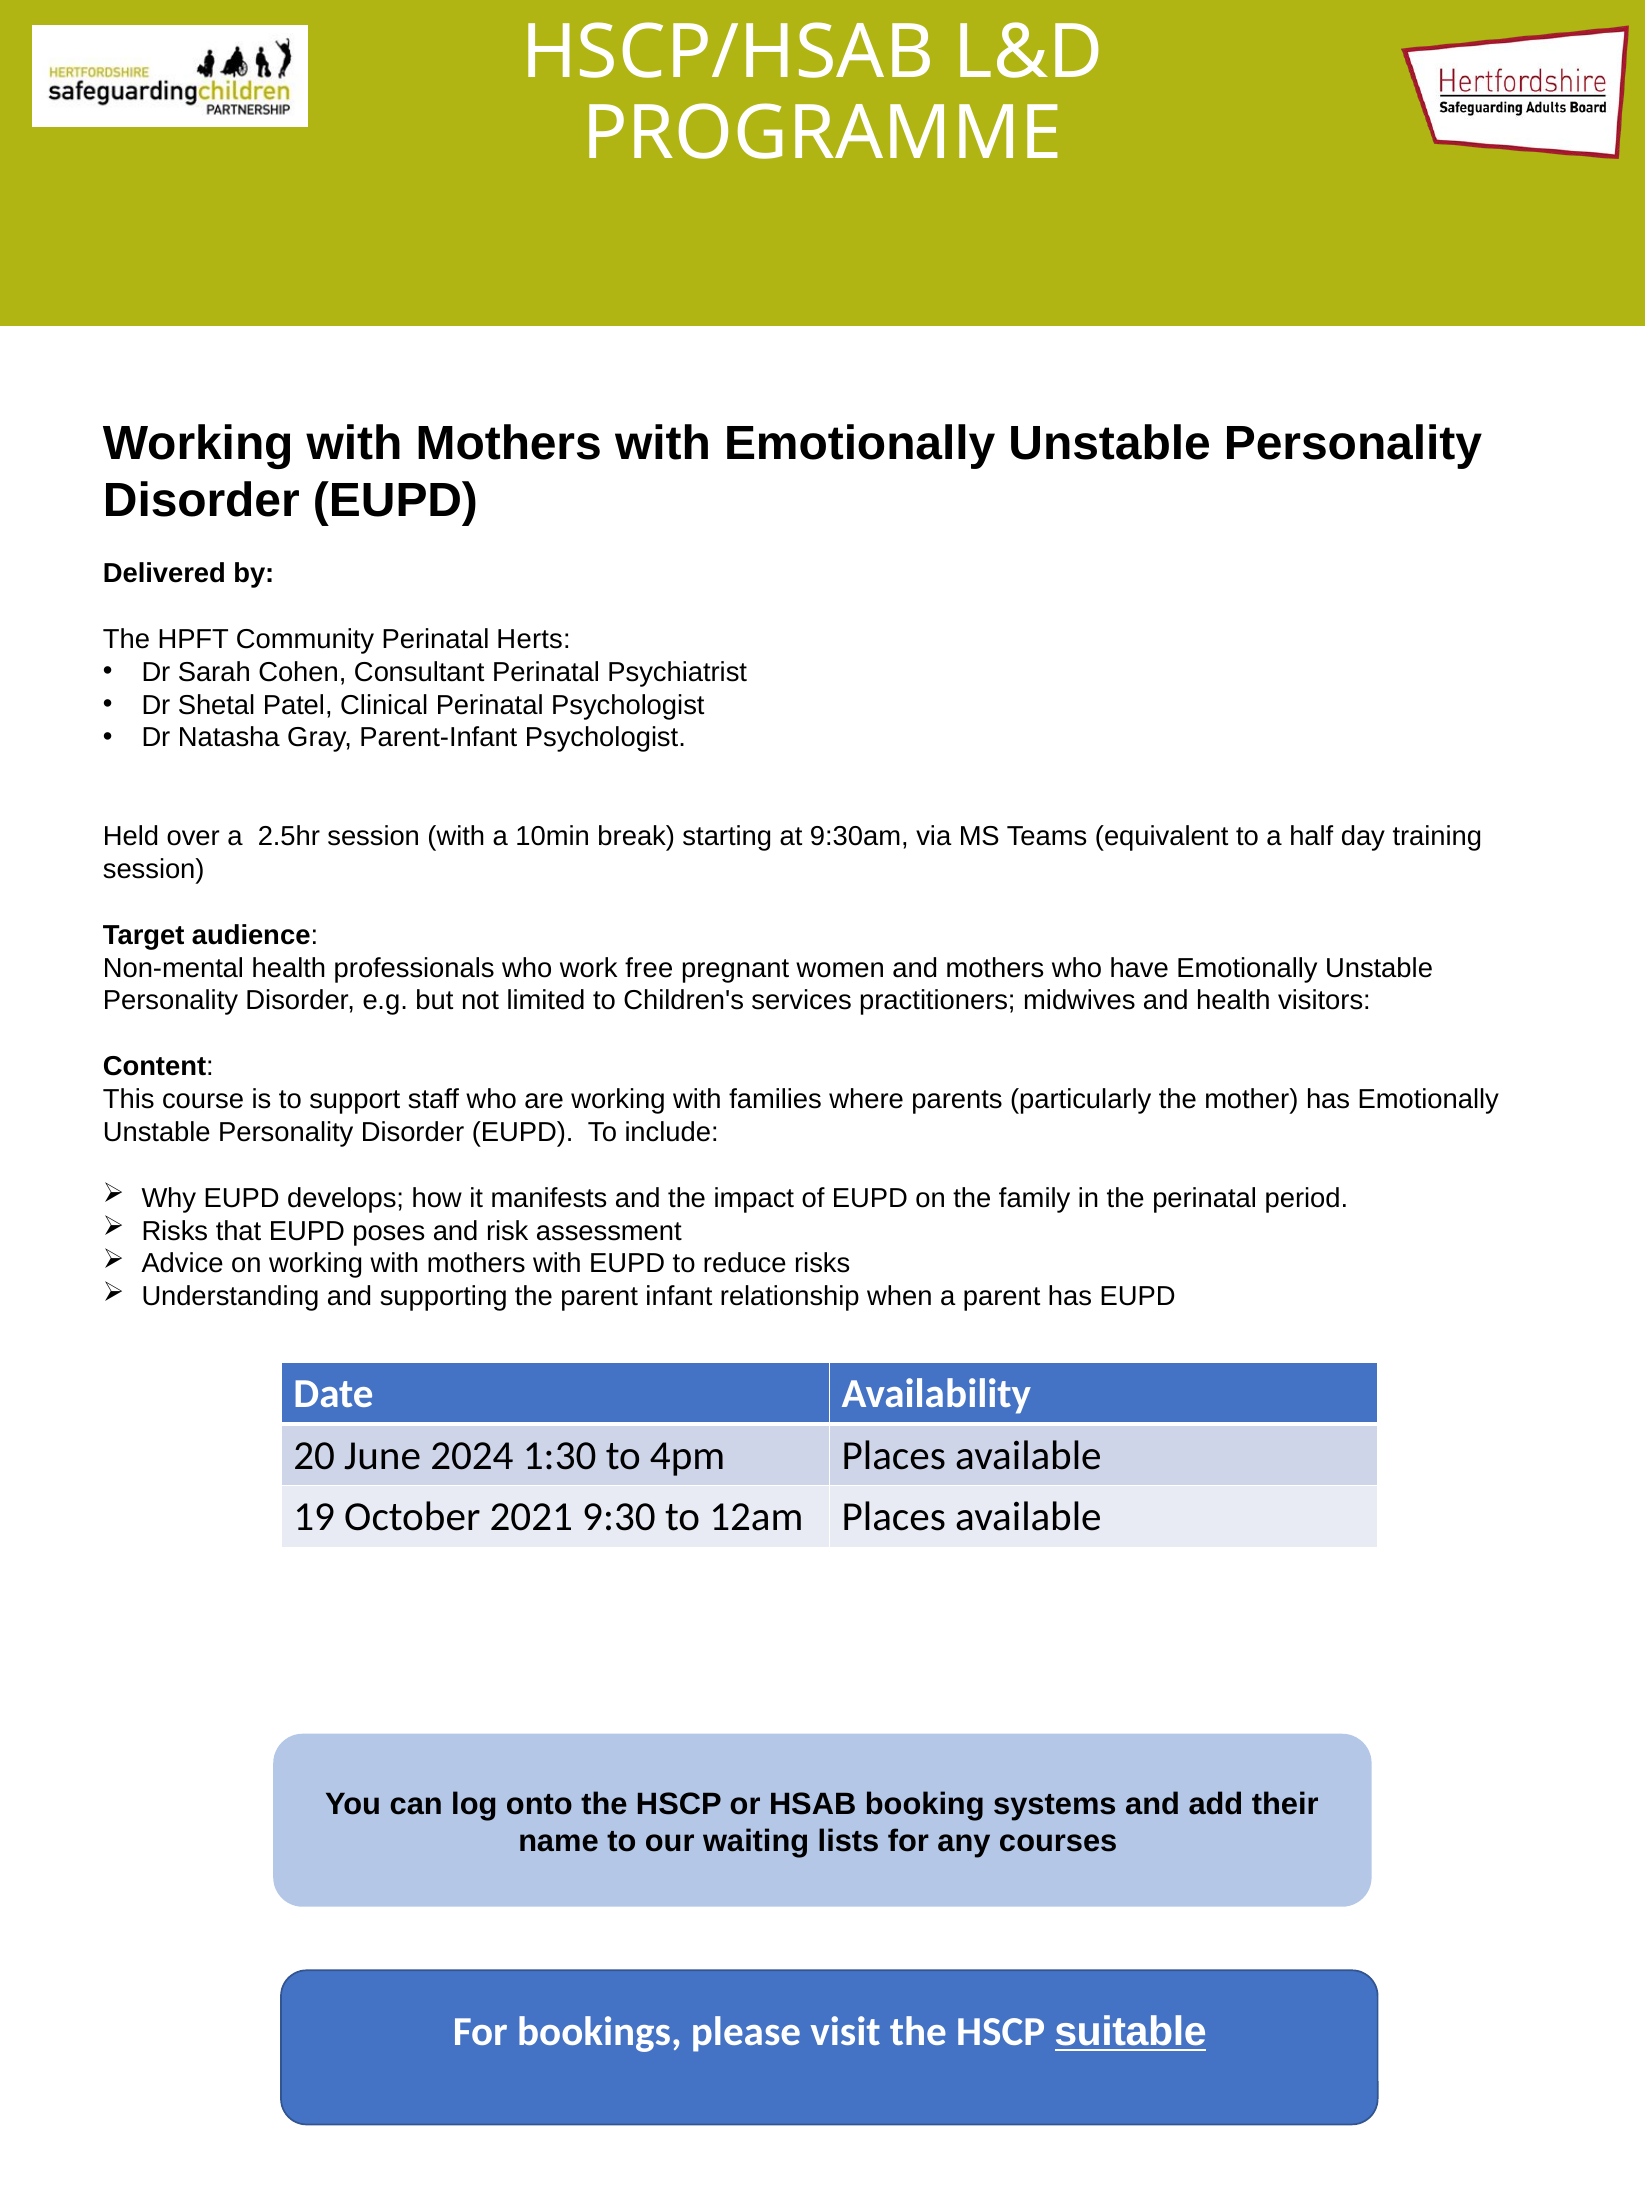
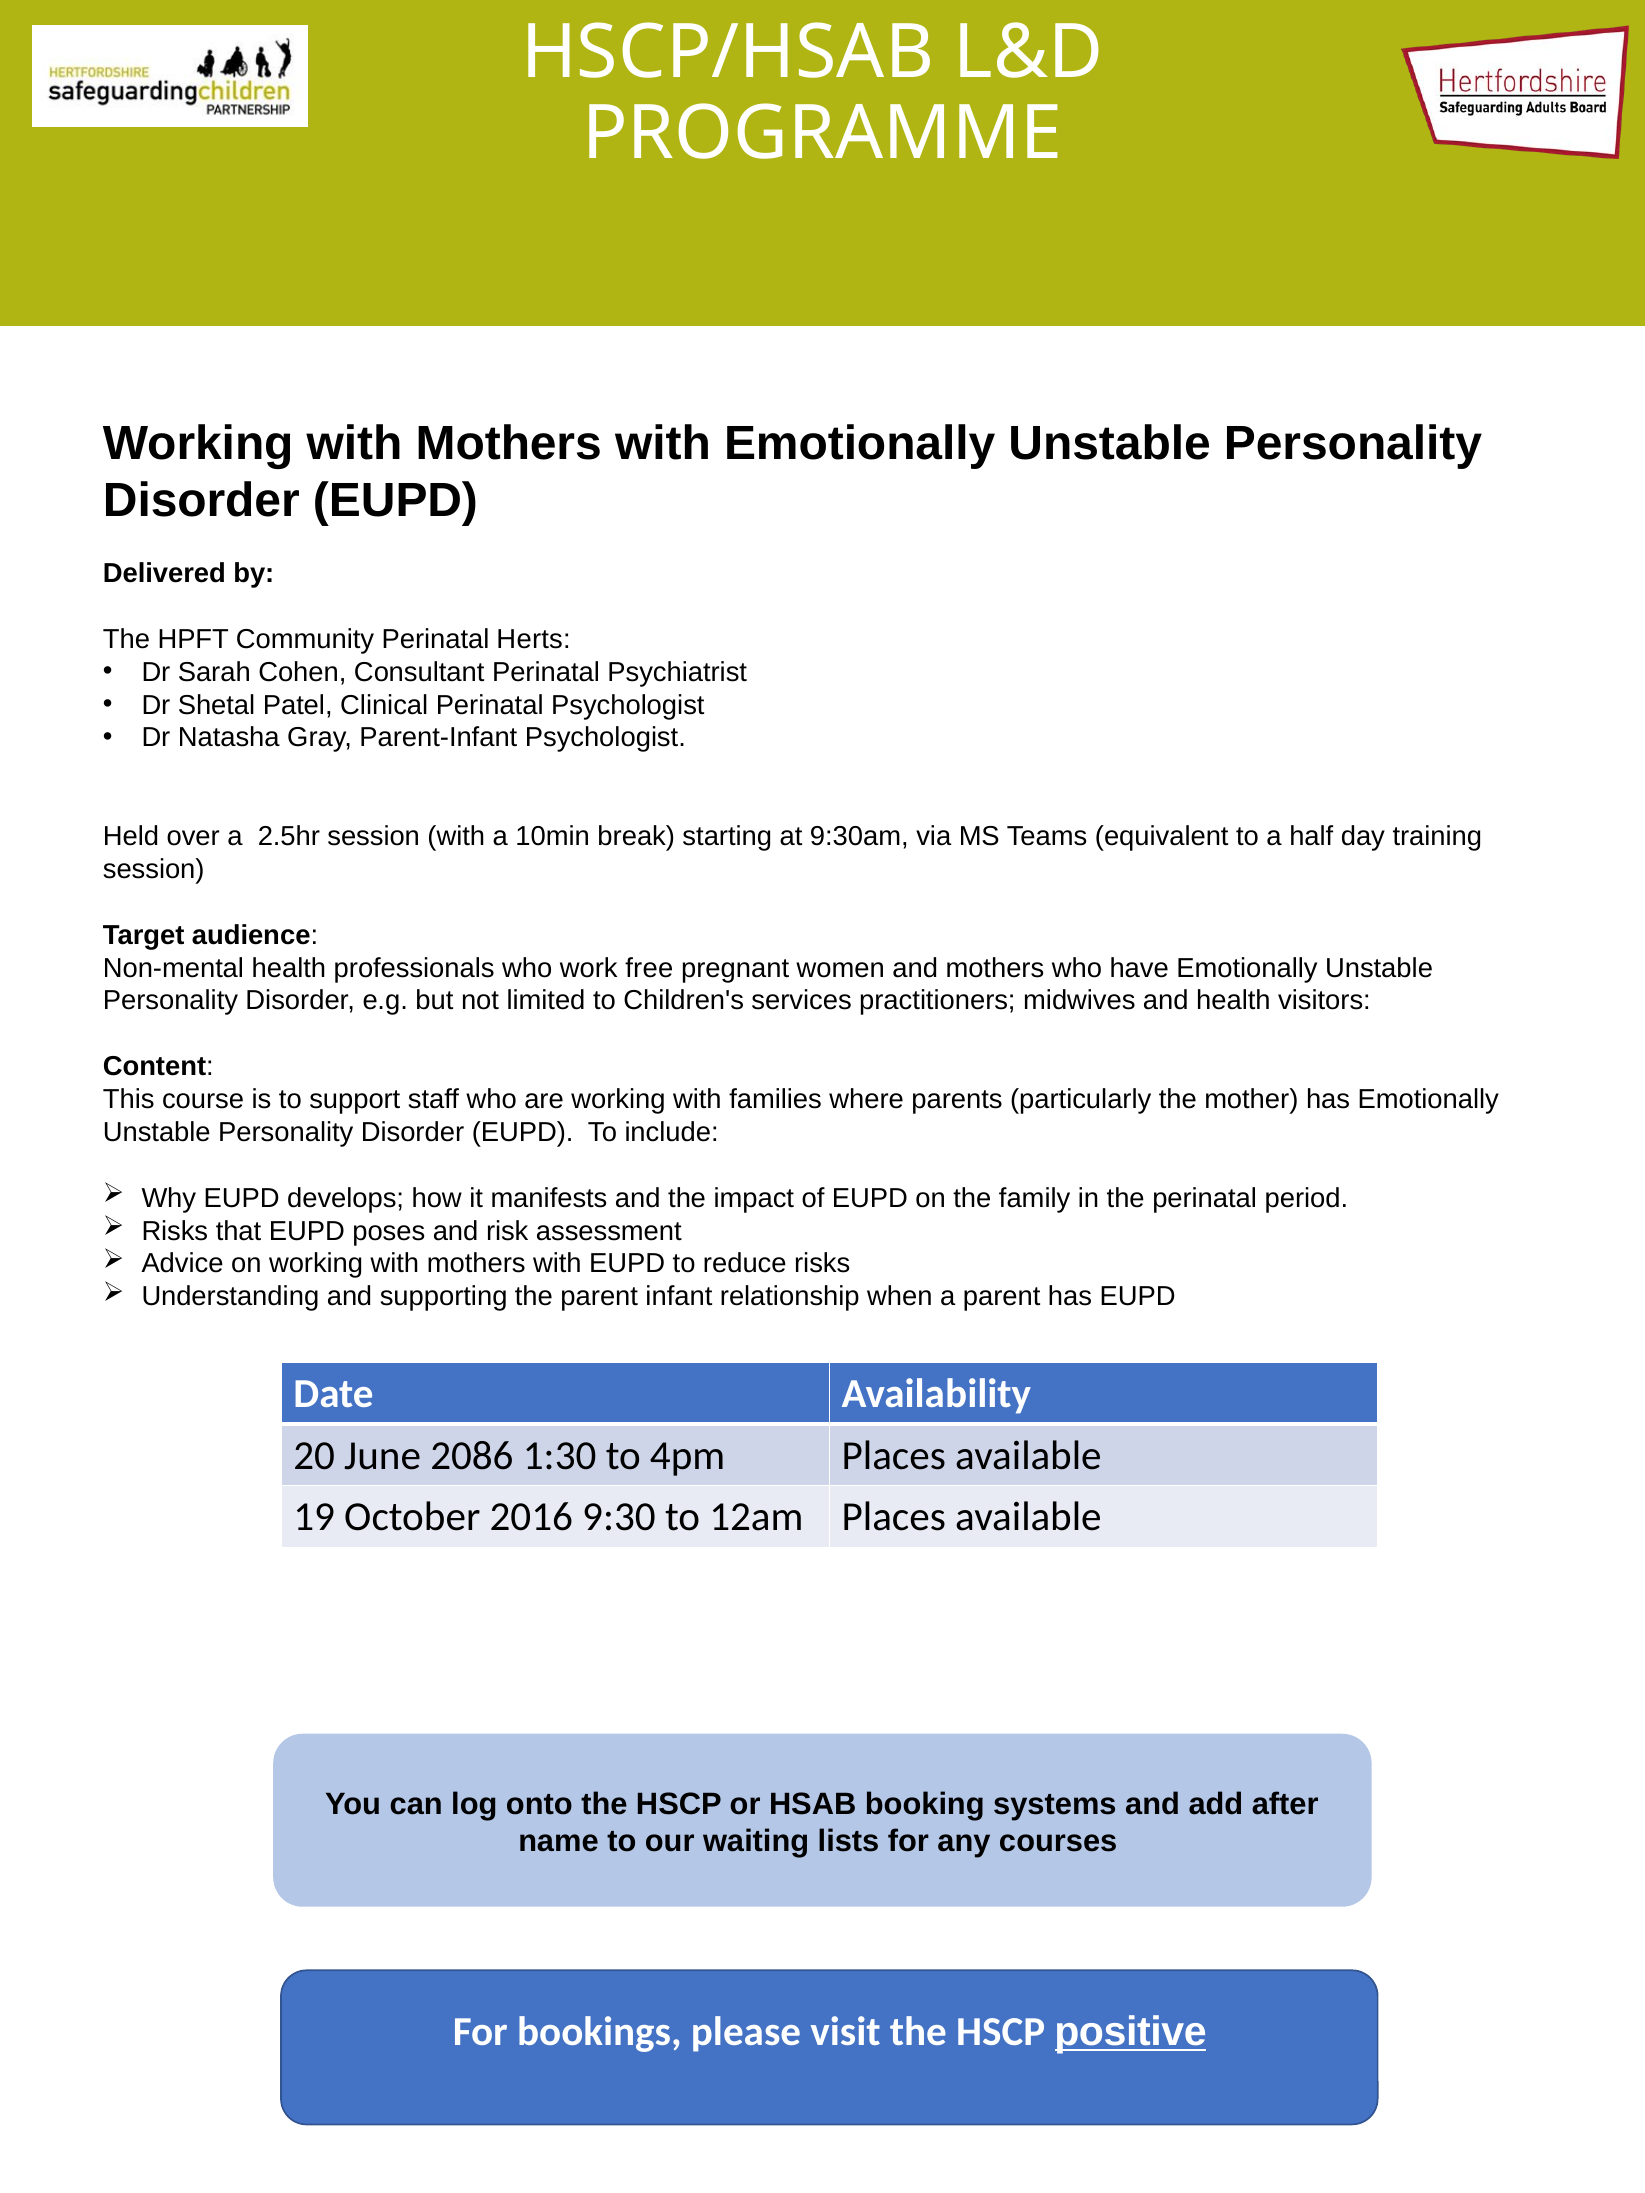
2024: 2024 -> 2086
2021: 2021 -> 2016
their: their -> after
suitable: suitable -> positive
